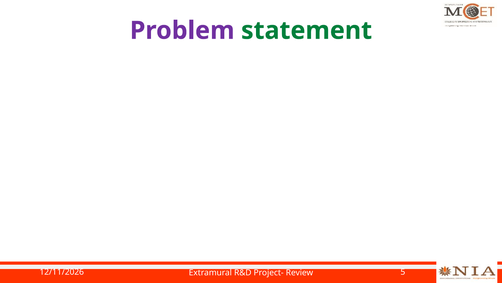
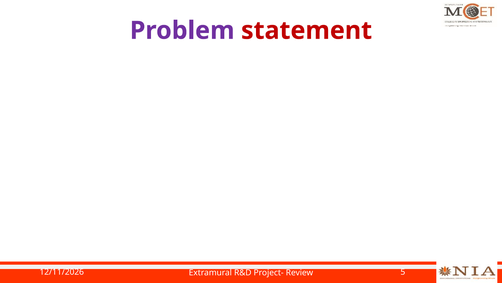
statement colour: green -> red
